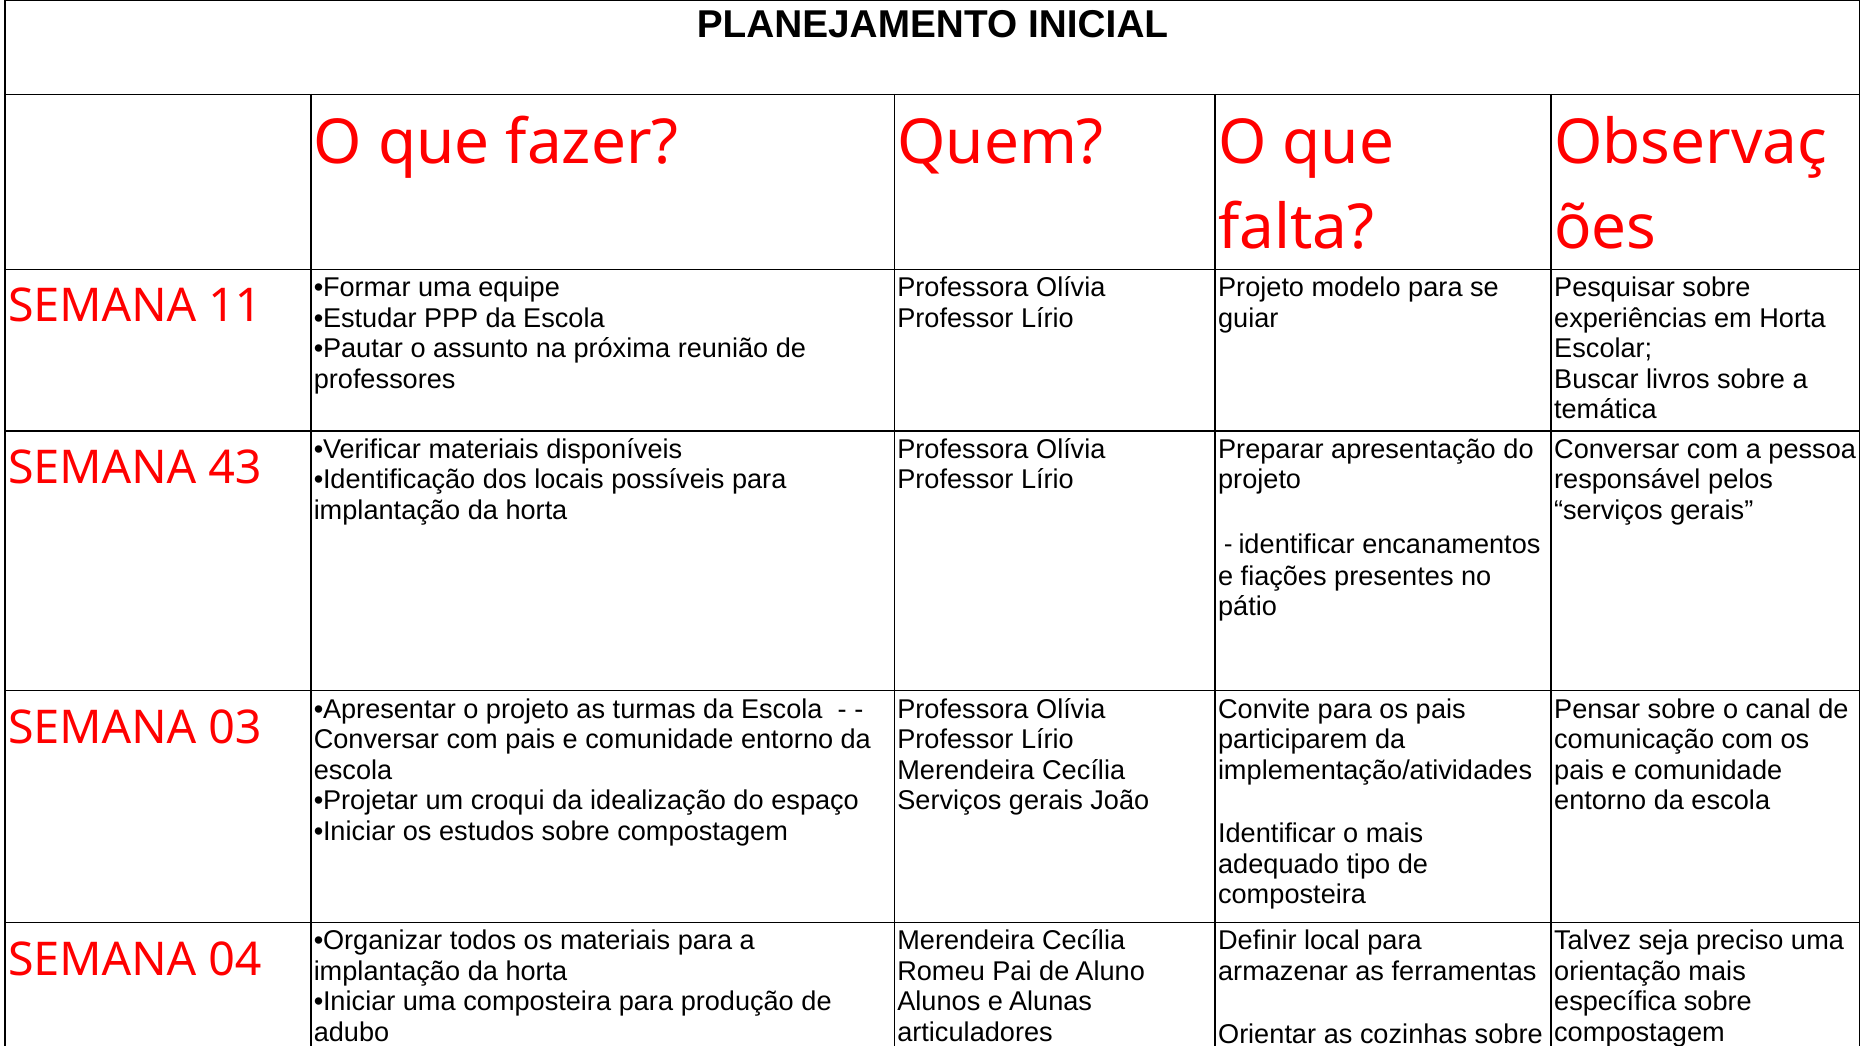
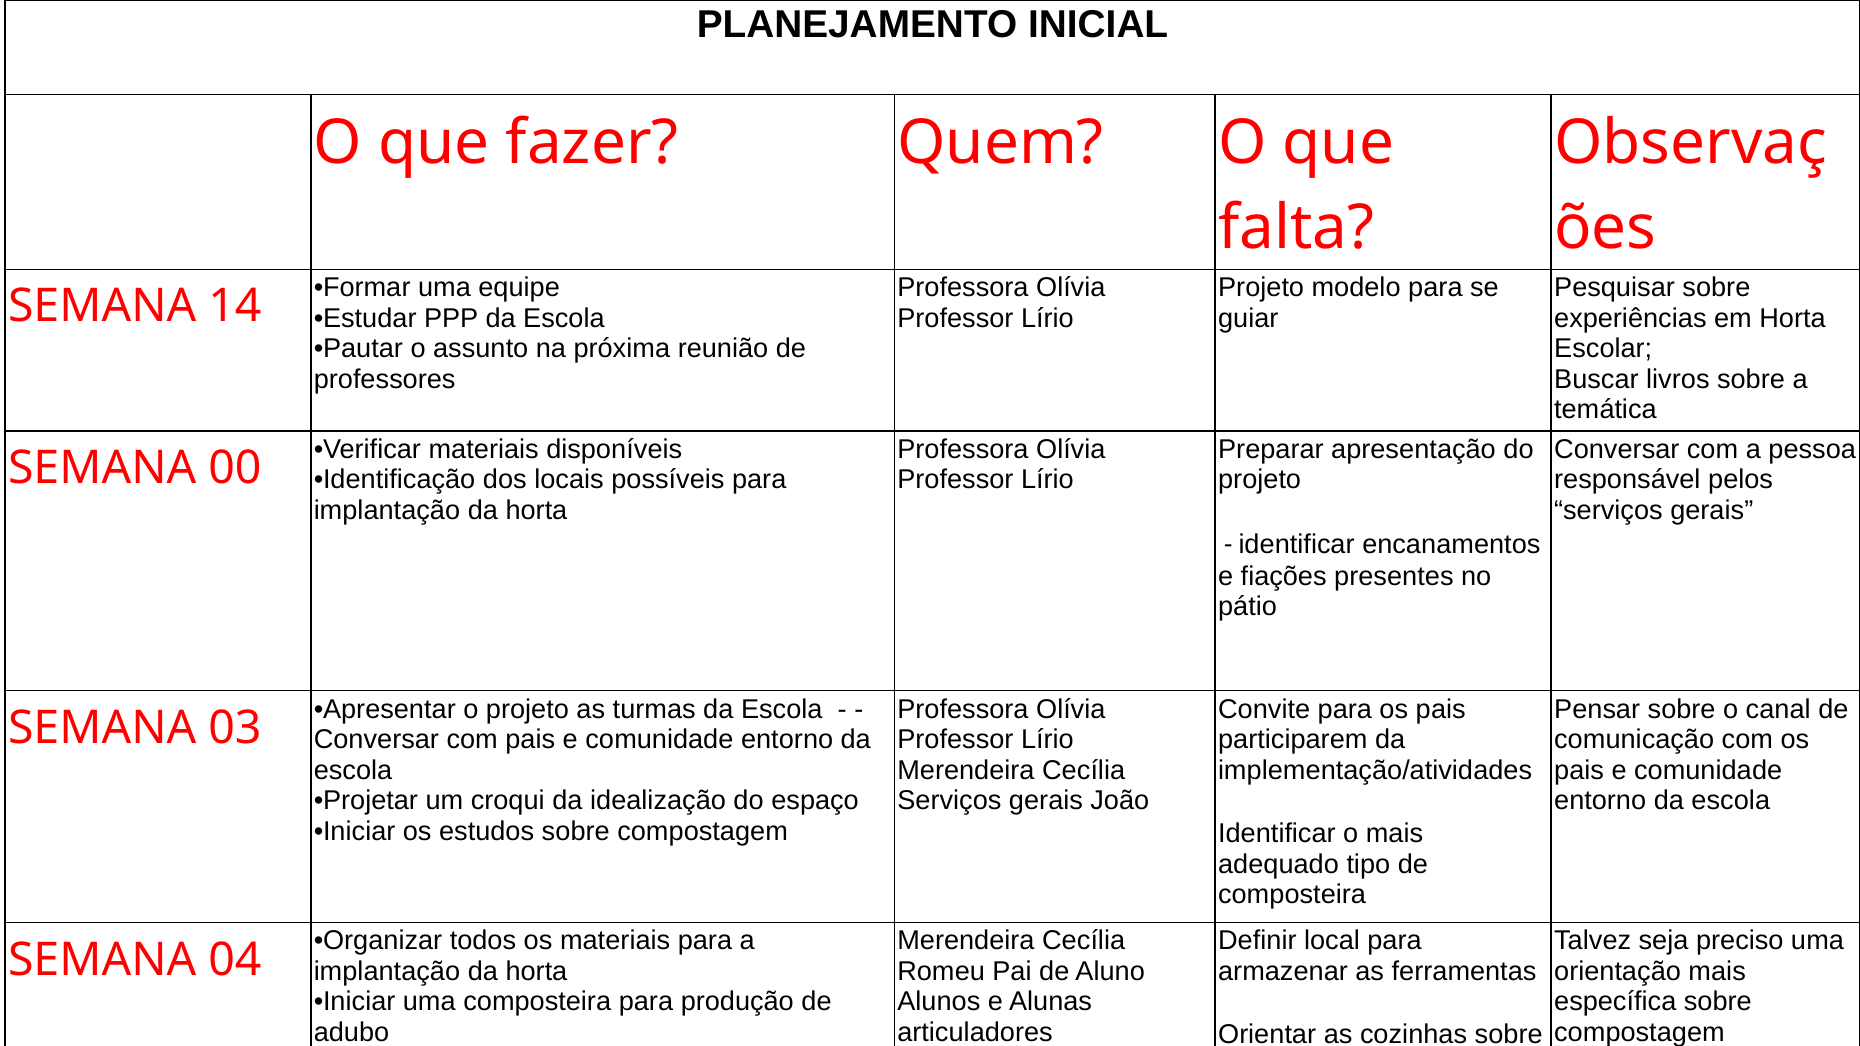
11: 11 -> 14
43: 43 -> 00
